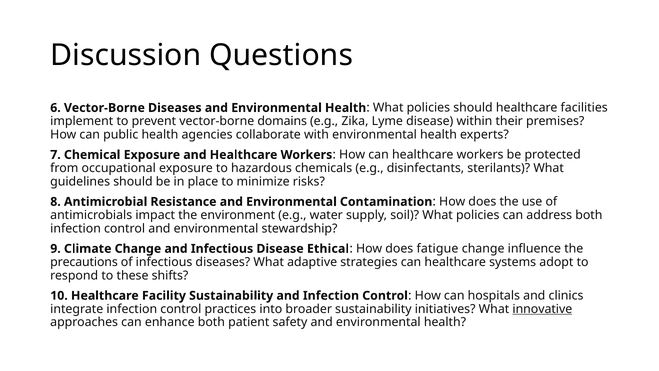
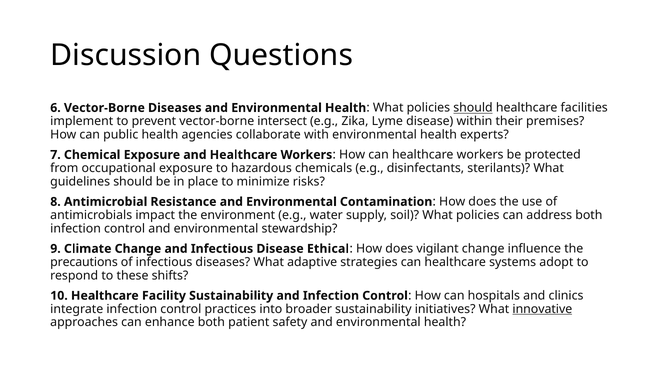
should at (473, 108) underline: none -> present
domains: domains -> intersect
fatigue: fatigue -> vigilant
